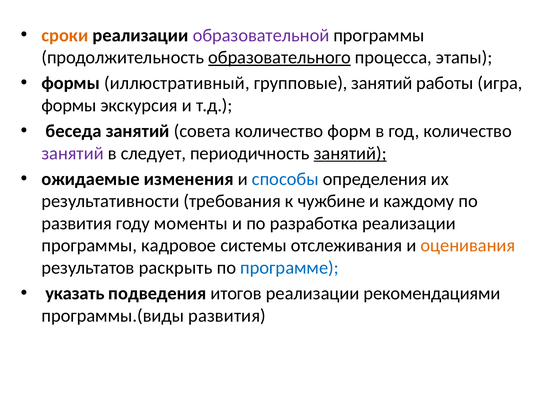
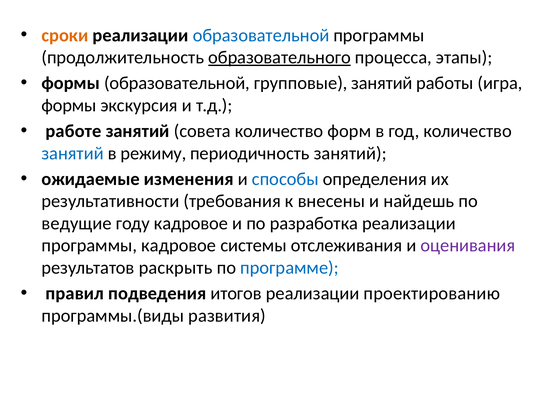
образовательной at (261, 35) colour: purple -> blue
формы иллюстративный: иллюстративный -> образовательной
беседа: беседа -> работе
занятий at (73, 153) colour: purple -> blue
следует: следует -> режиму
занятий at (350, 153) underline: present -> none
чужбине: чужбине -> внесены
каждому: каждому -> найдешь
развития at (77, 223): развития -> ведущие
году моменты: моменты -> кадровое
оценивания colour: orange -> purple
указать: указать -> правил
рекомендациями: рекомендациями -> проектированию
